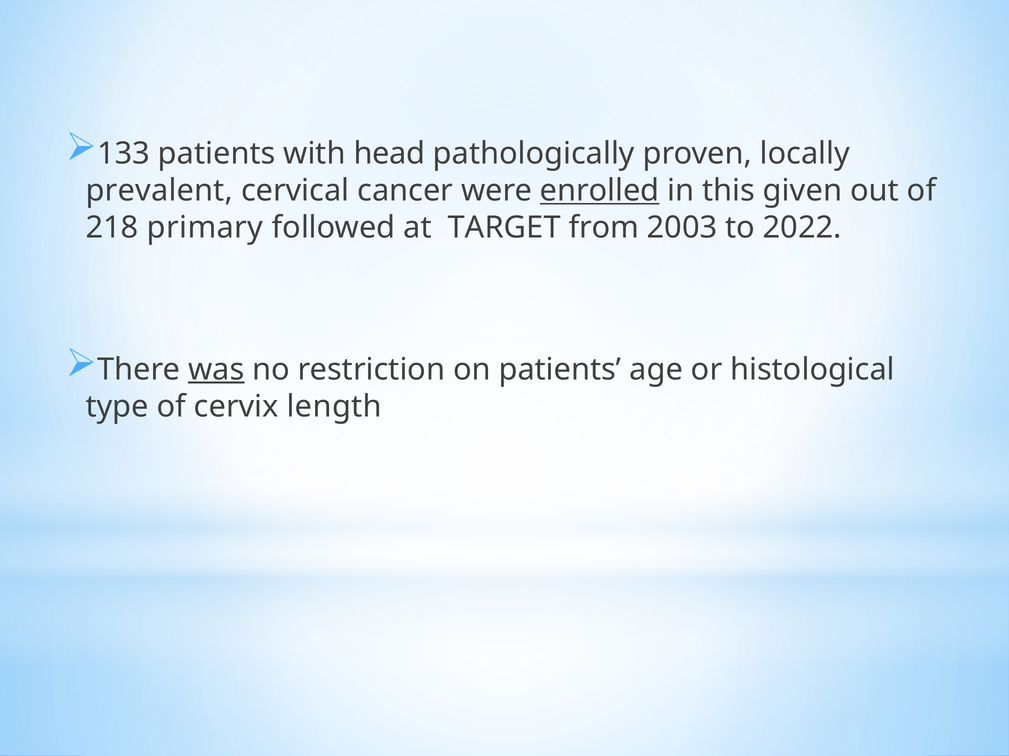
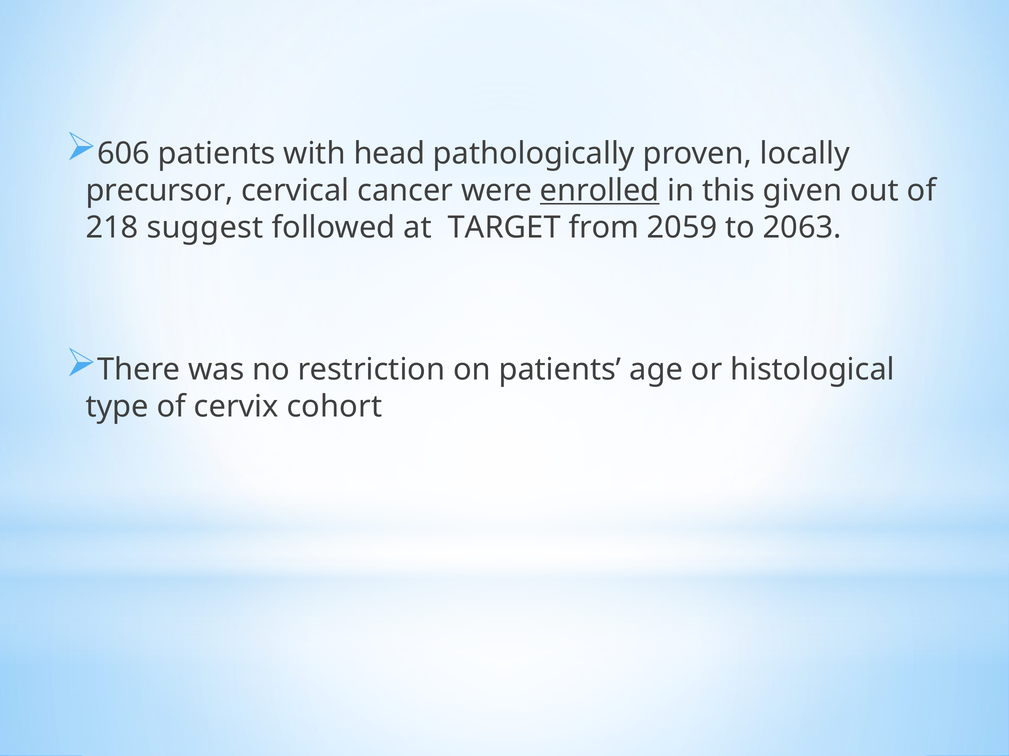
133: 133 -> 606
prevalent: prevalent -> precursor
primary: primary -> suggest
2003: 2003 -> 2059
2022: 2022 -> 2063
was underline: present -> none
length: length -> cohort
